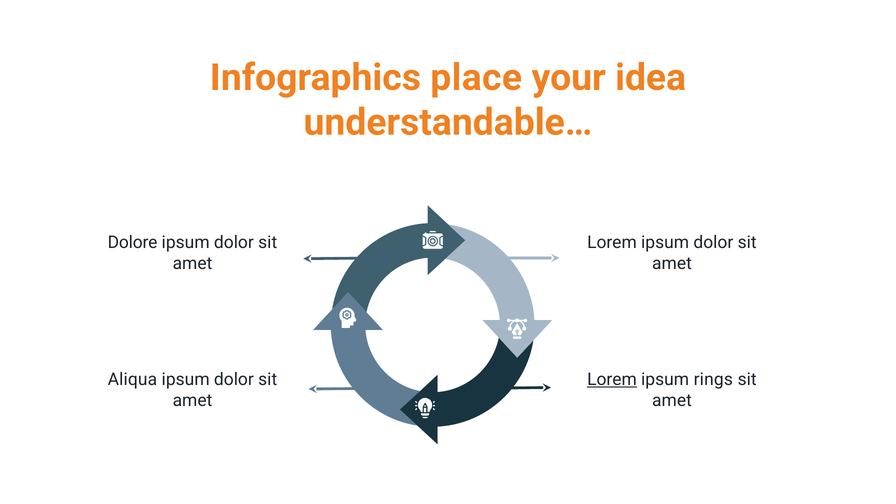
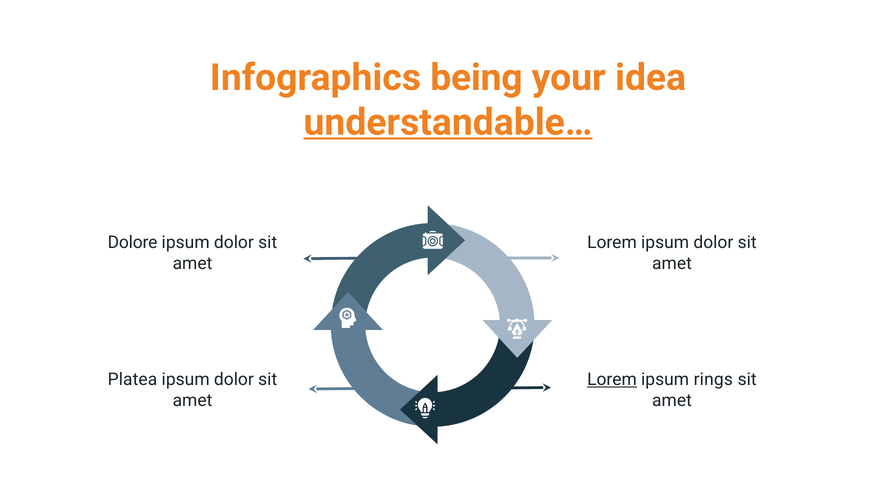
place: place -> being
understandable… underline: none -> present
Aliqua: Aliqua -> Platea
